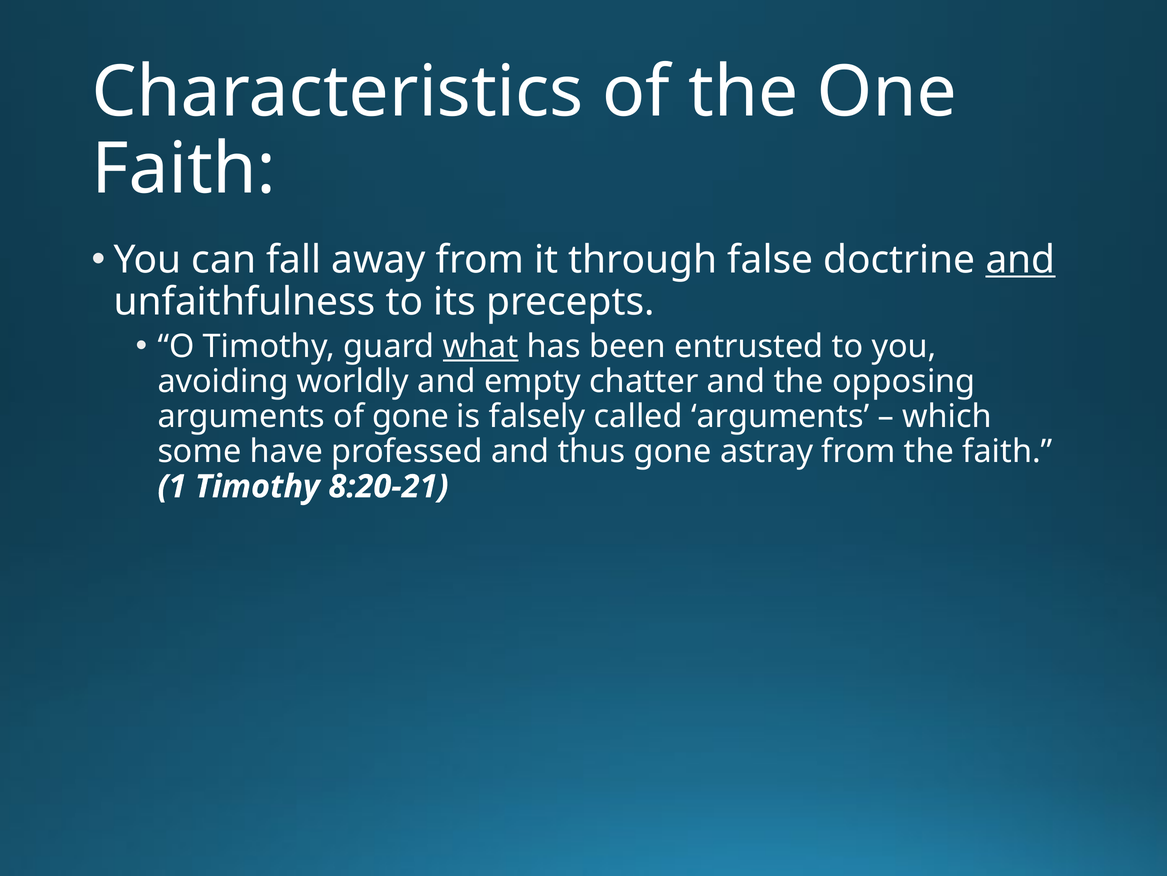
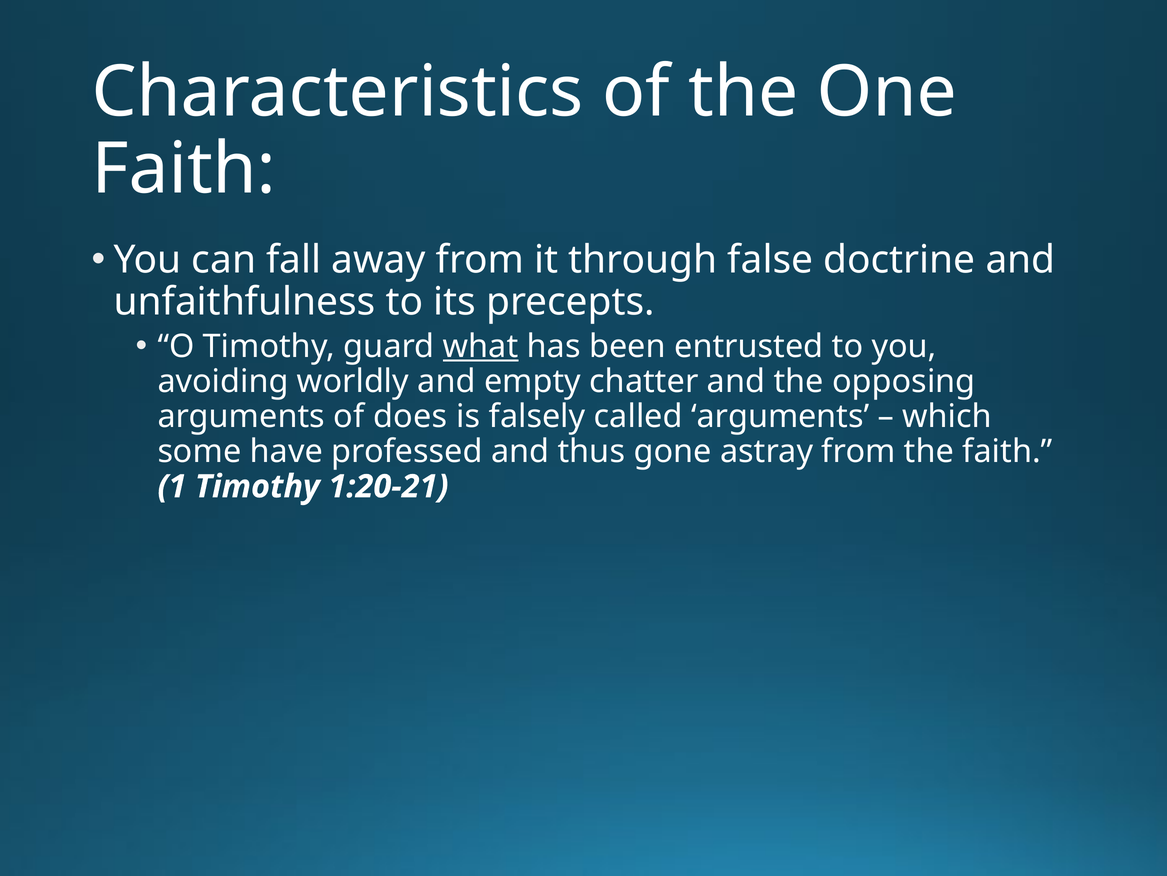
and at (1020, 260) underline: present -> none
of gone: gone -> does
8:20-21: 8:20-21 -> 1:20-21
